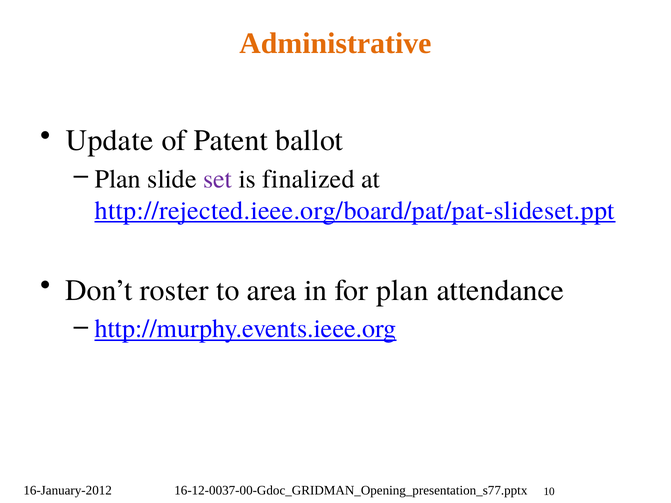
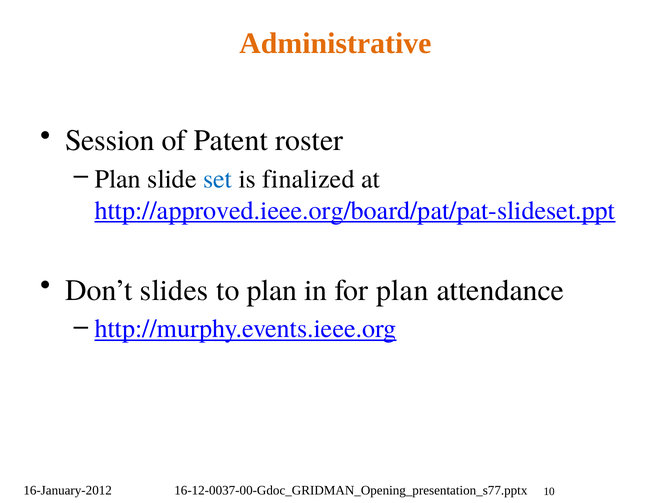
Update: Update -> Session
ballot: ballot -> roster
set colour: purple -> blue
http://rejected.ieee.org/board/pat/pat-slideset.ppt: http://rejected.ieee.org/board/pat/pat-slideset.ppt -> http://approved.ieee.org/board/pat/pat-slideset.ppt
roster: roster -> slides
to area: area -> plan
